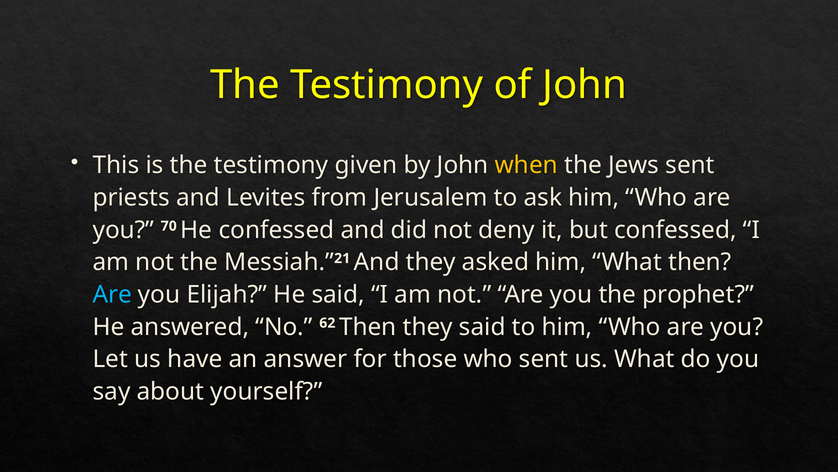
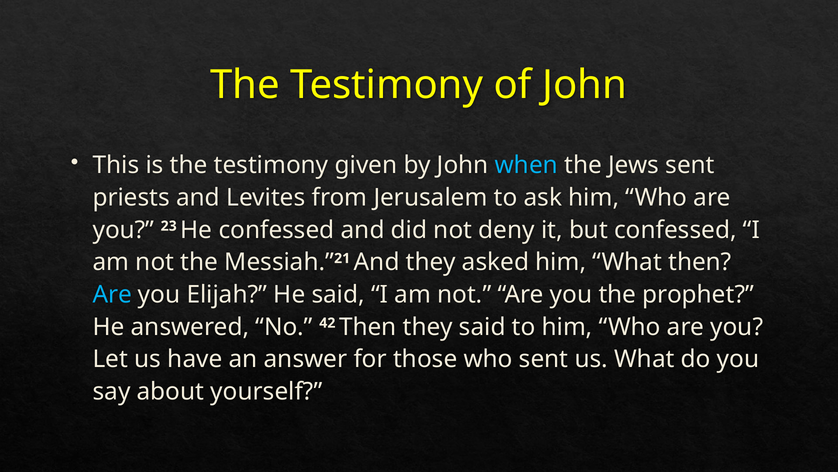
when colour: yellow -> light blue
70: 70 -> 23
62: 62 -> 42
